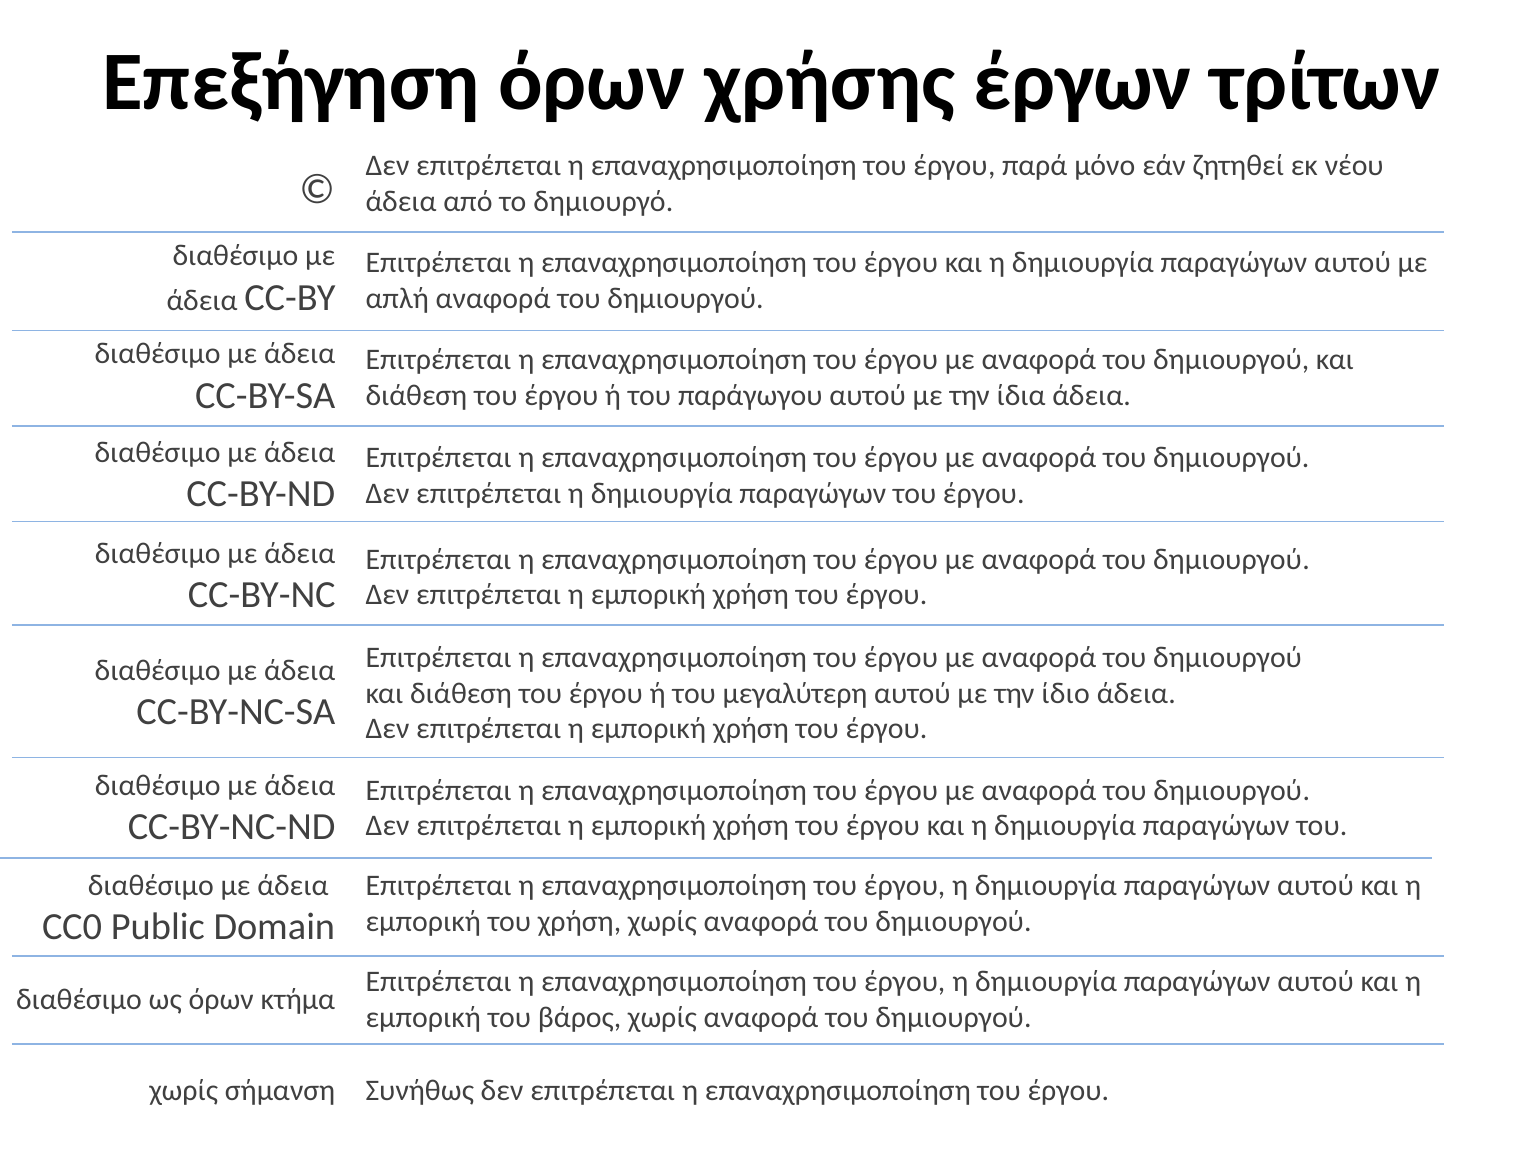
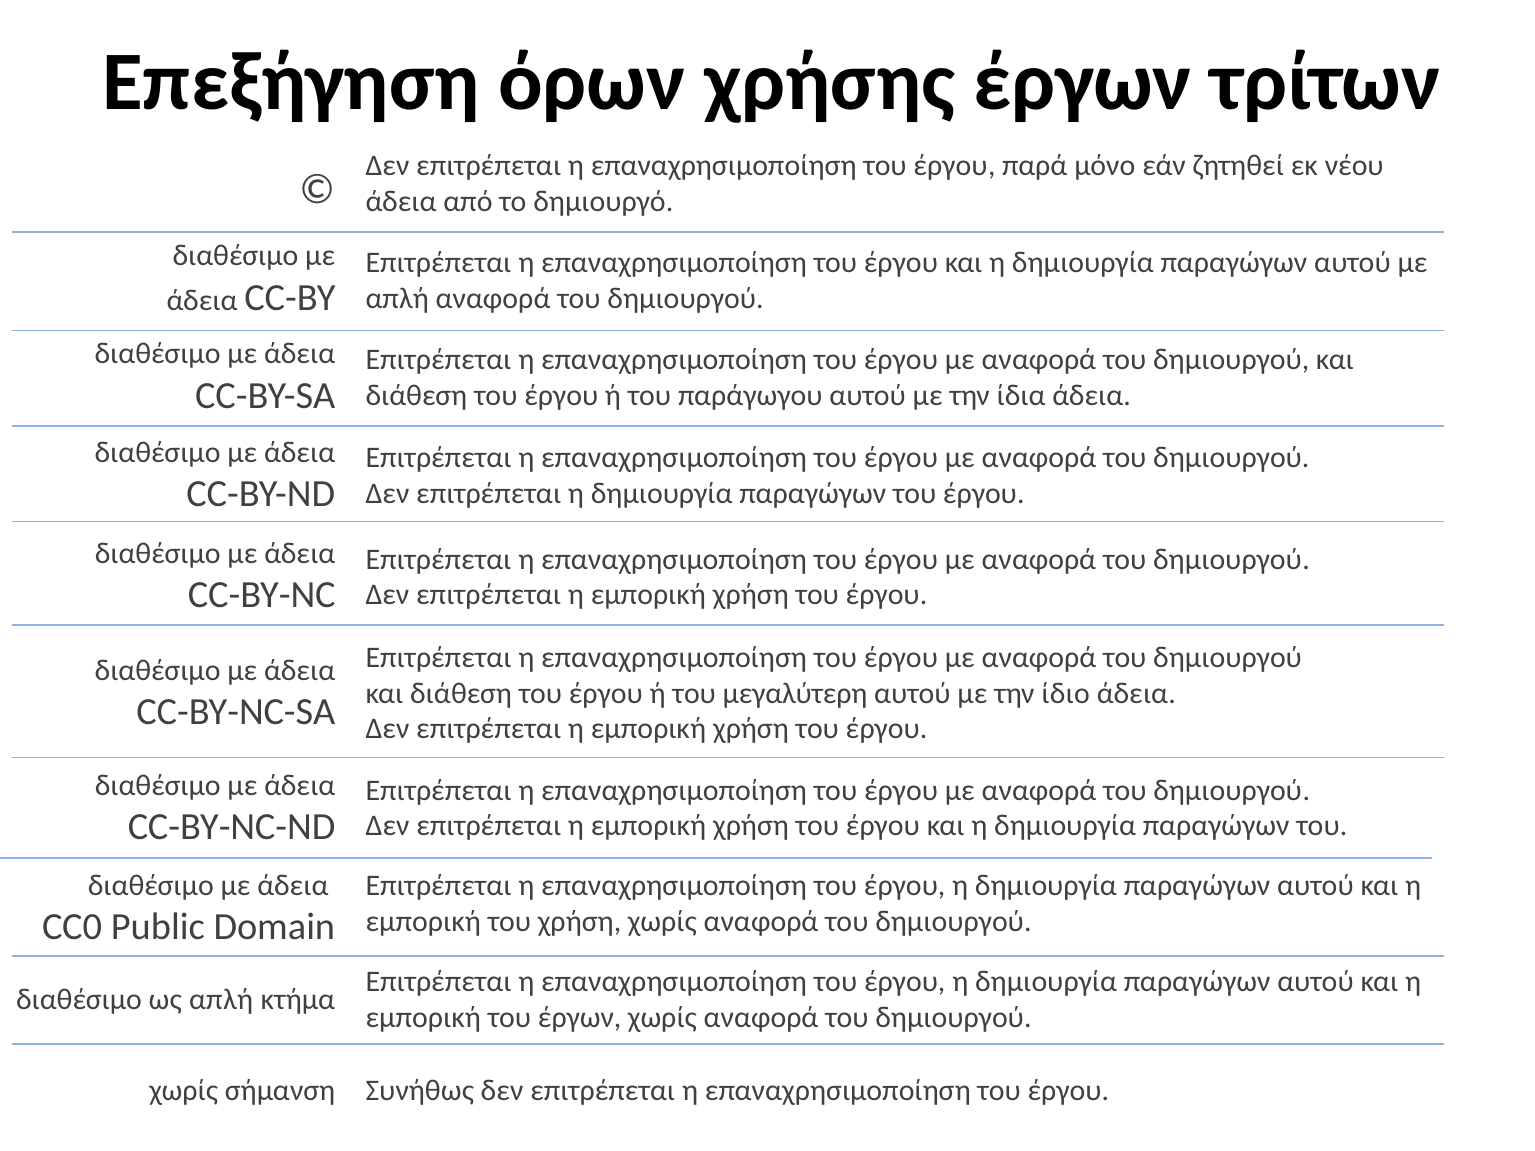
ως όρων: όρων -> απλή
του βάρος: βάρος -> έργων
